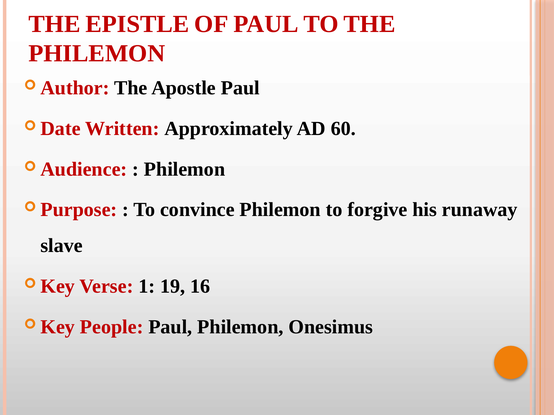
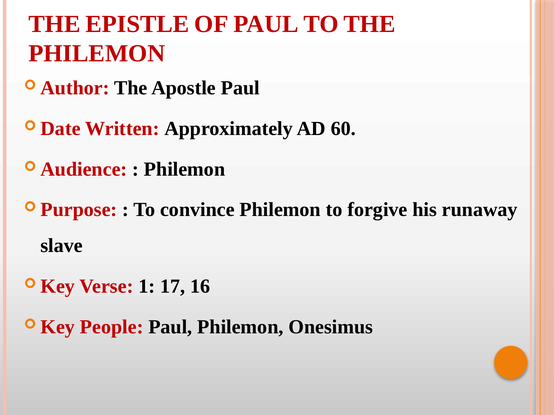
19: 19 -> 17
